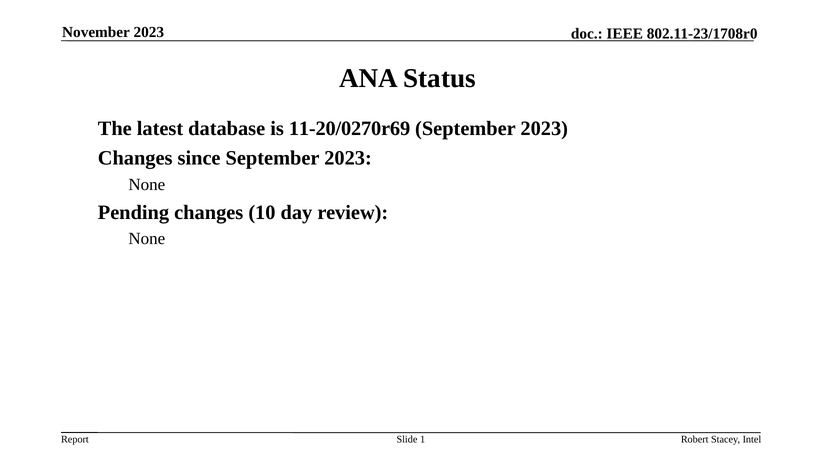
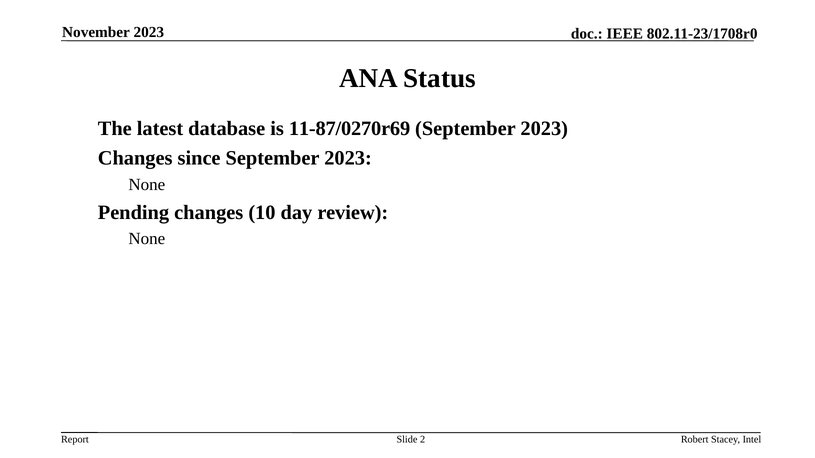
11-20/0270r69: 11-20/0270r69 -> 11-87/0270r69
1: 1 -> 2
